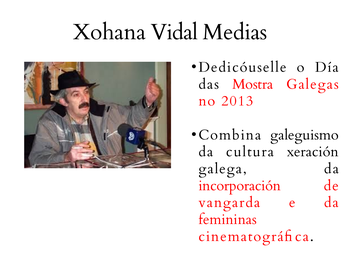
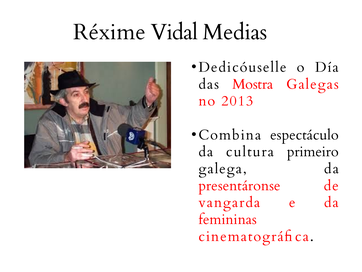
Xohana: Xohana -> Réxime
galeguismo: galeguismo -> espectáculo
xeración: xeración -> primeiro
incorporación: incorporación -> presentáronse
